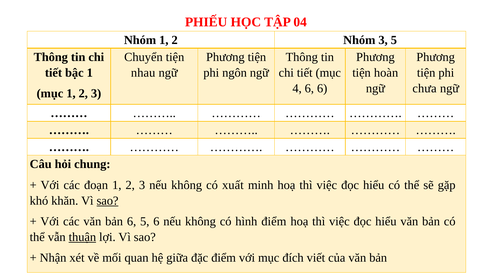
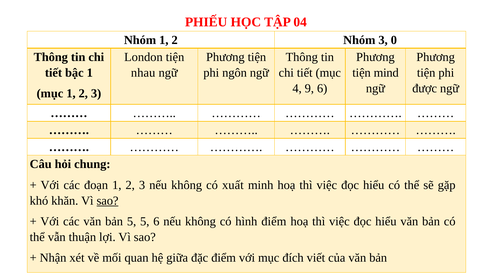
3 5: 5 -> 0
Chuyển: Chuyển -> London
hoàn: hoàn -> mind
4 6: 6 -> 9
chưa: chưa -> được
bản 6: 6 -> 5
thuận underline: present -> none
